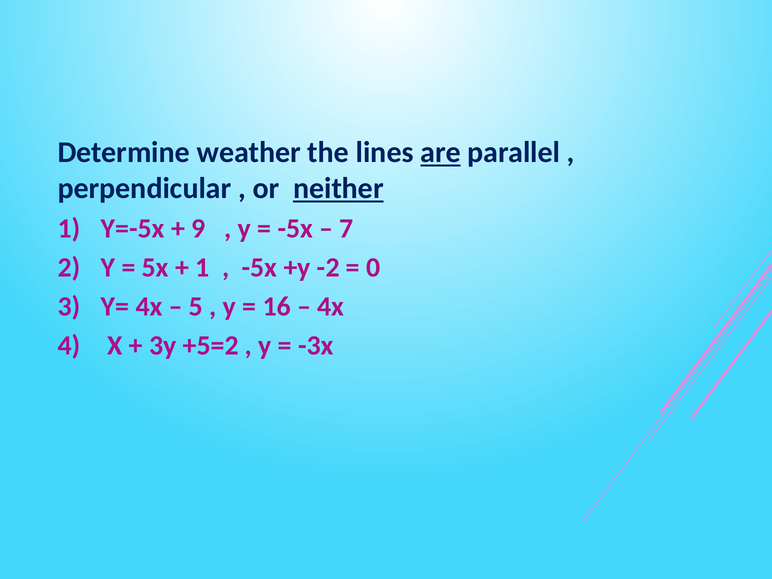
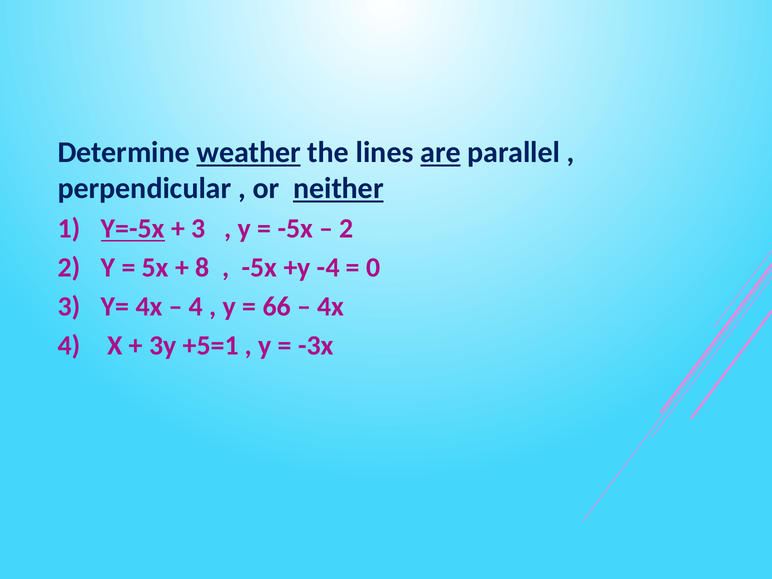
weather underline: none -> present
Y=-5x underline: none -> present
9 at (198, 229): 9 -> 3
7 at (346, 229): 7 -> 2
1 at (202, 268): 1 -> 8
-2: -2 -> -4
5 at (196, 307): 5 -> 4
16: 16 -> 66
+5=2: +5=2 -> +5=1
